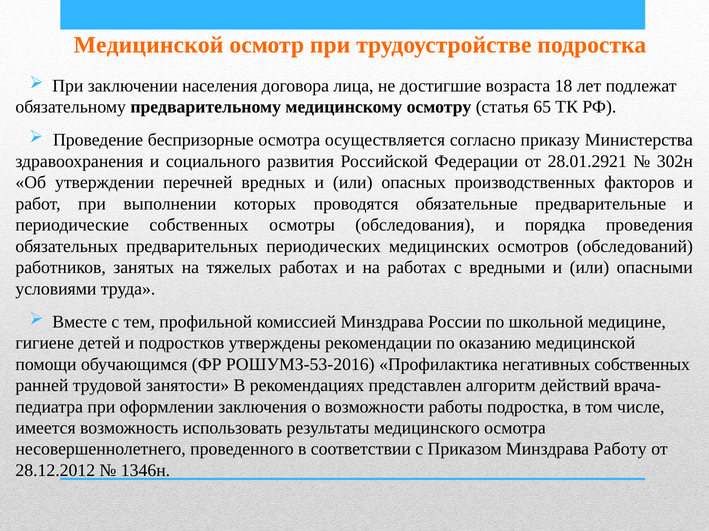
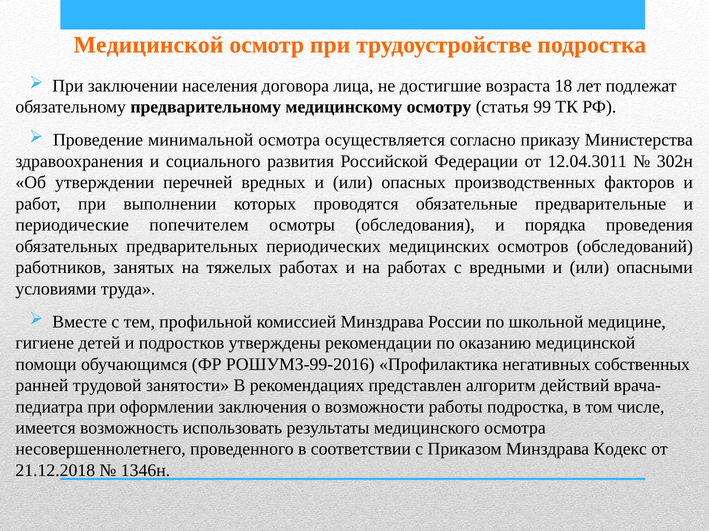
65: 65 -> 99
беспризорные: беспризорные -> минимальной
28.01.2921: 28.01.2921 -> 12.04.3011
периодические собственных: собственных -> попечителем
РОШУМЗ-53-2016: РОШУМЗ-53-2016 -> РОШУМЗ-99-2016
Работу: Работу -> Кодекс
28.12.2012: 28.12.2012 -> 21.12.2018
